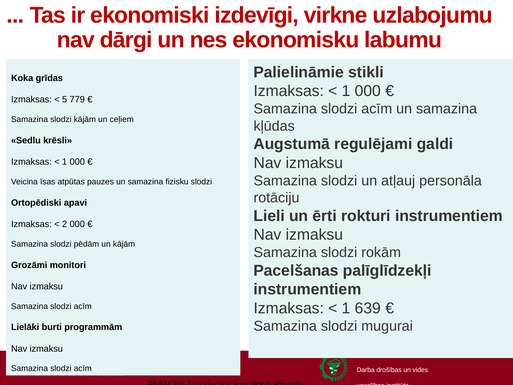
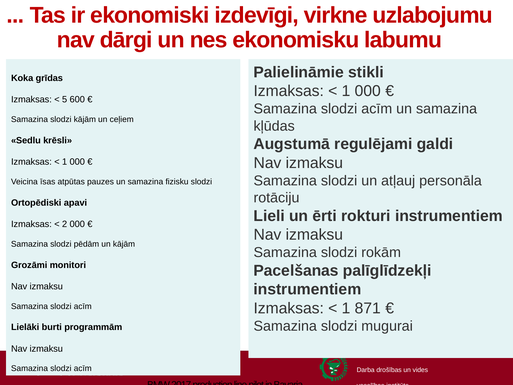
779: 779 -> 600
639: 639 -> 871
